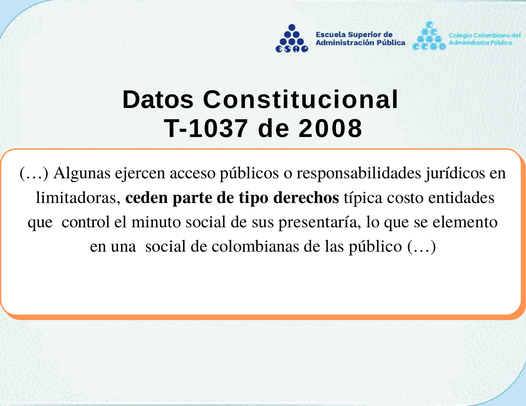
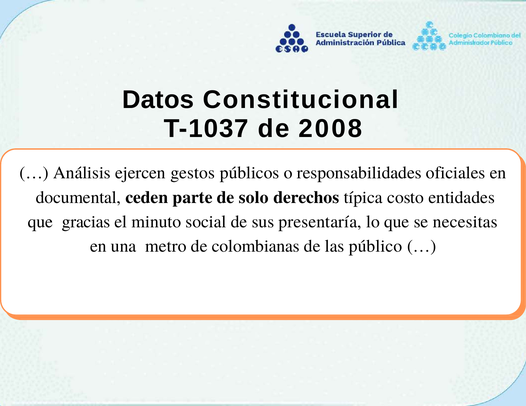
Algunas: Algunas -> Análisis
acceso: acceso -> gestos
jurídicos: jurídicos -> oficiales
limitadoras: limitadoras -> documental
tipo: tipo -> solo
control: control -> gracias
elemento: elemento -> necesitas
una social: social -> metro
